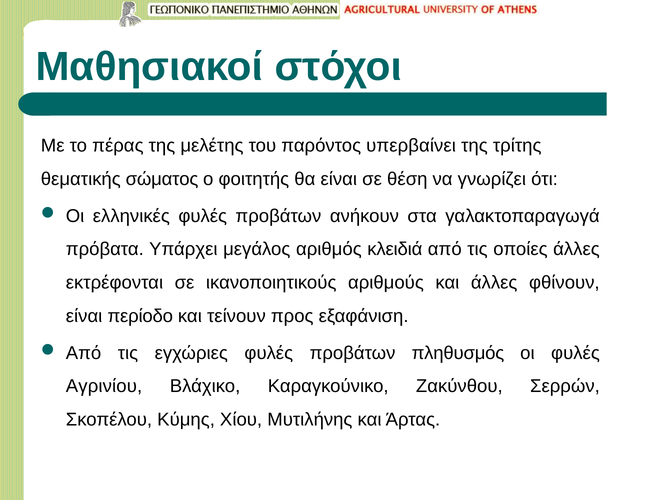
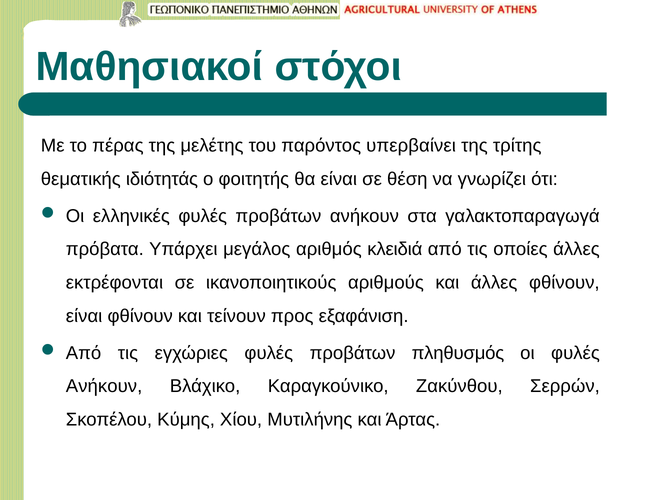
σώματος: σώματος -> ιδιότητάς
είναι περίοδο: περίοδο -> φθίνουν
Αγρινίου at (104, 387): Αγρινίου -> Ανήκουν
